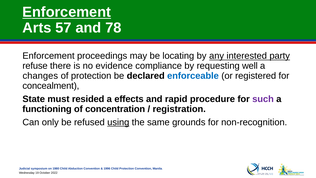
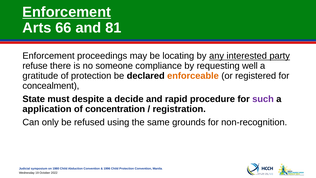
57: 57 -> 66
78: 78 -> 81
evidence: evidence -> someone
changes: changes -> gratitude
enforceable colour: blue -> orange
resided: resided -> despite
effects: effects -> decide
functioning: functioning -> application
using underline: present -> none
